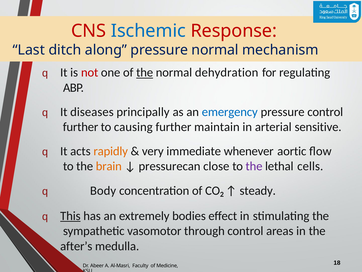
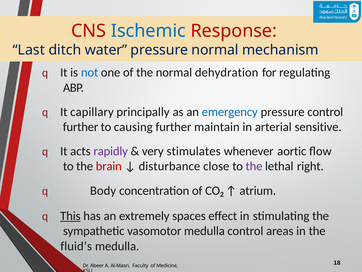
along: along -> water
not colour: red -> blue
the at (145, 72) underline: present -> none
diseases: diseases -> capillary
rapidly colour: orange -> purple
immediate: immediate -> stimulates
brain colour: orange -> red
pressurecan: pressurecan -> disturbance
cells: cells -> right
steady: steady -> atrium
bodies: bodies -> spaces
vasomotor through: through -> medulla
after’s: after’s -> fluid’s
